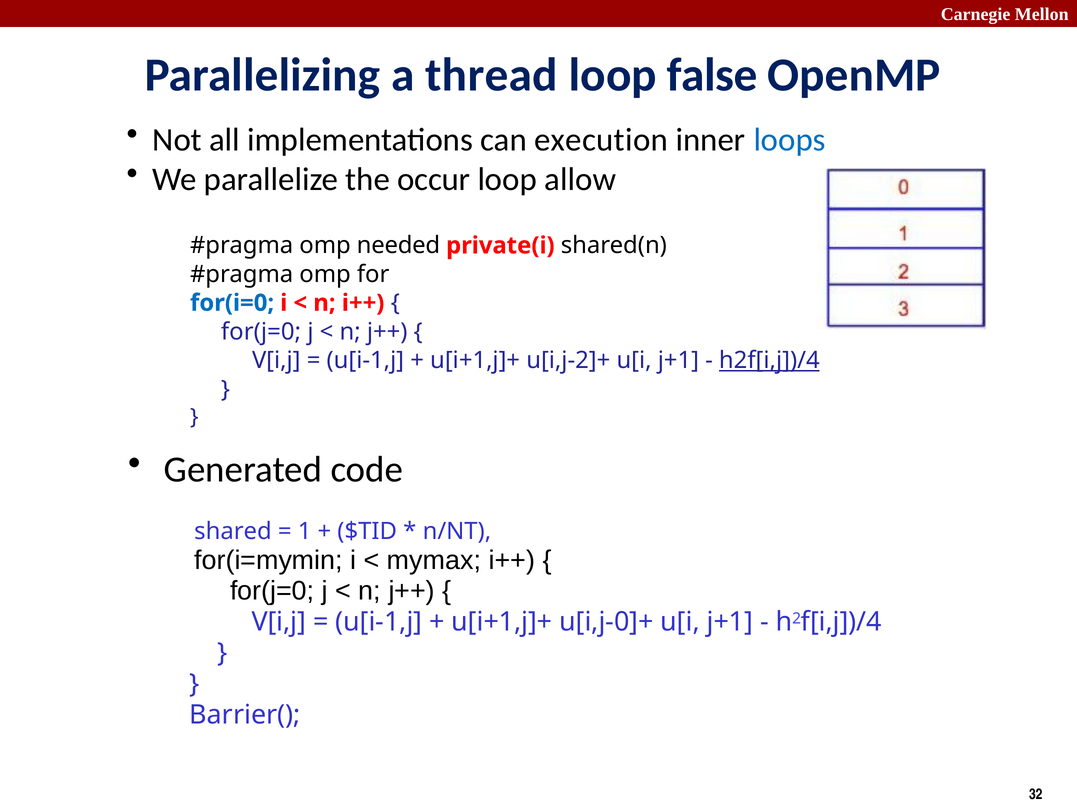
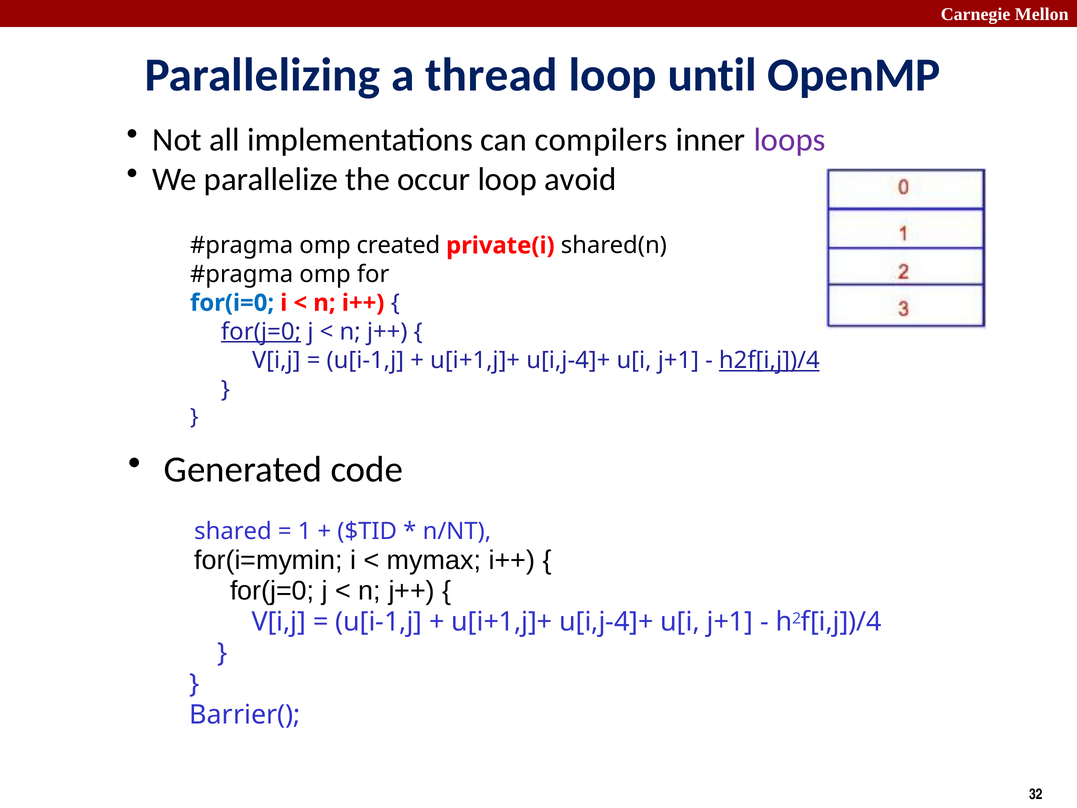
false: false -> until
execution: execution -> compilers
loops colour: blue -> purple
allow: allow -> avoid
needed: needed -> created
for(j=0 at (261, 332) underline: none -> present
u[i,j-2]+ at (568, 360): u[i,j-2]+ -> u[i,j-4]+
u[i,j-0]+ at (606, 622): u[i,j-0]+ -> u[i,j-4]+
